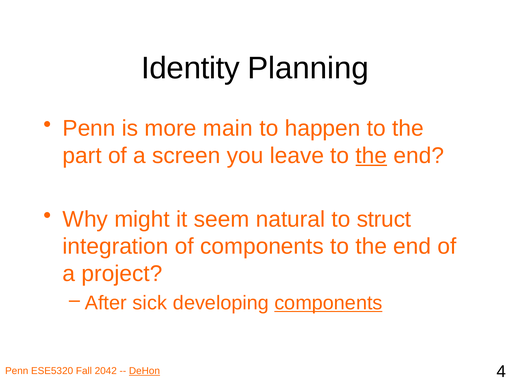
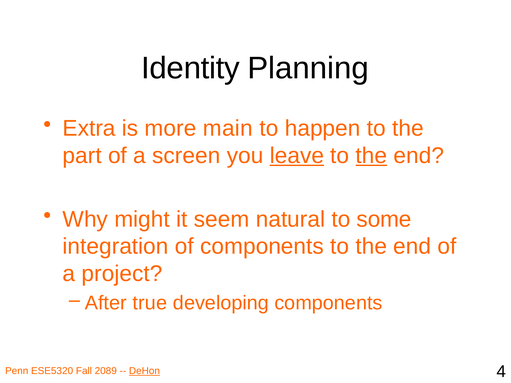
Penn at (89, 128): Penn -> Extra
leave underline: none -> present
struct: struct -> some
sick: sick -> true
components at (328, 303) underline: present -> none
2042: 2042 -> 2089
